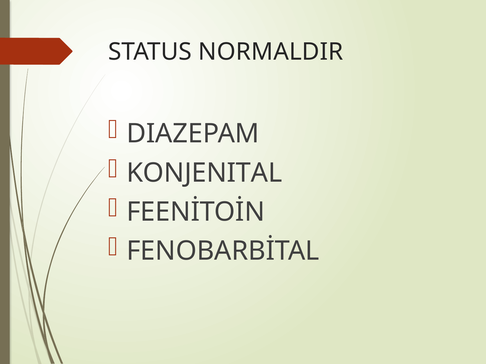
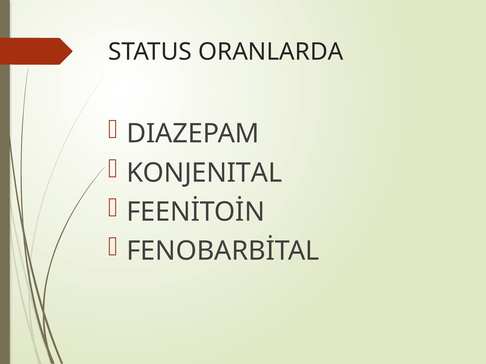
NORMALDIR: NORMALDIR -> ORANLARDA
